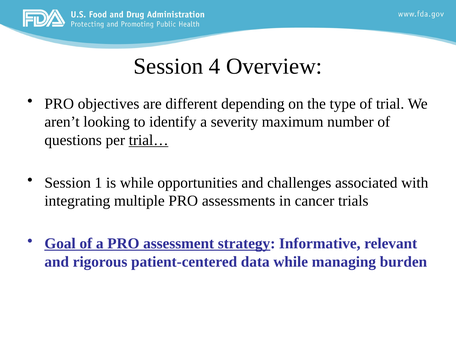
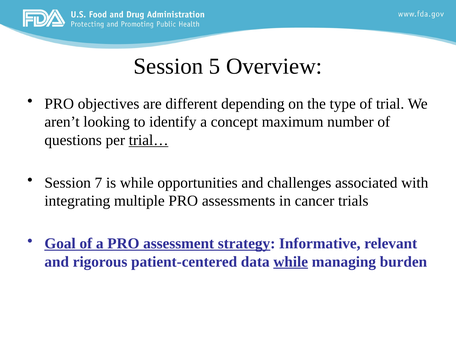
4: 4 -> 5
severity: severity -> concept
1: 1 -> 7
while at (291, 262) underline: none -> present
